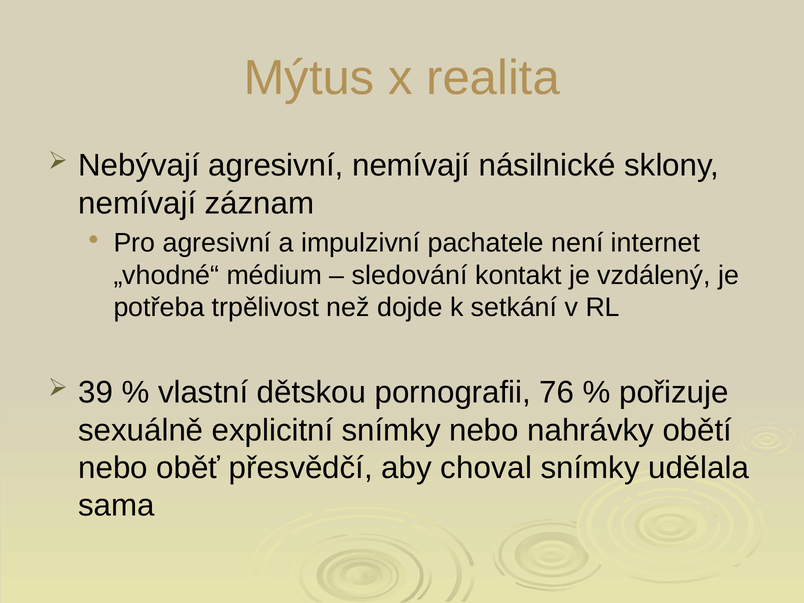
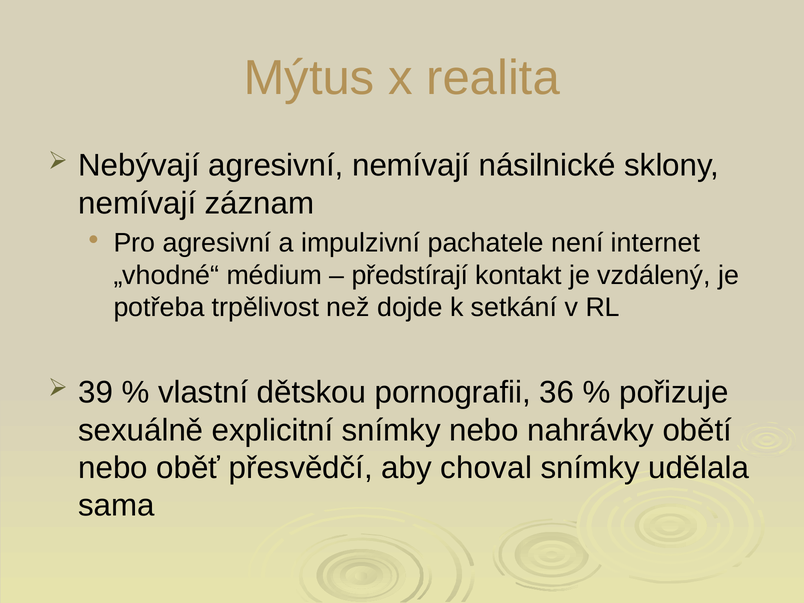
sledování: sledování -> předstírají
76: 76 -> 36
